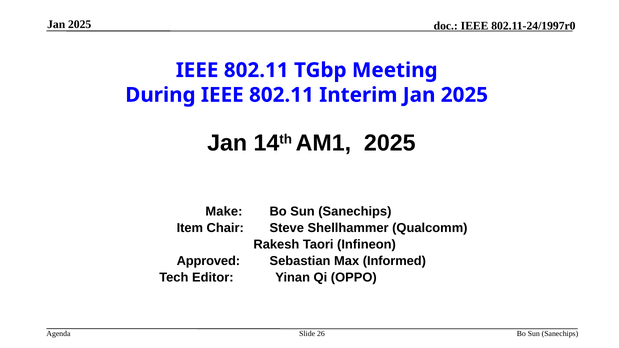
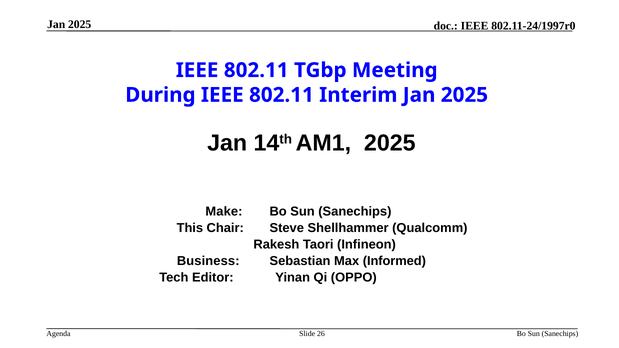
Item: Item -> This
Approved: Approved -> Business
